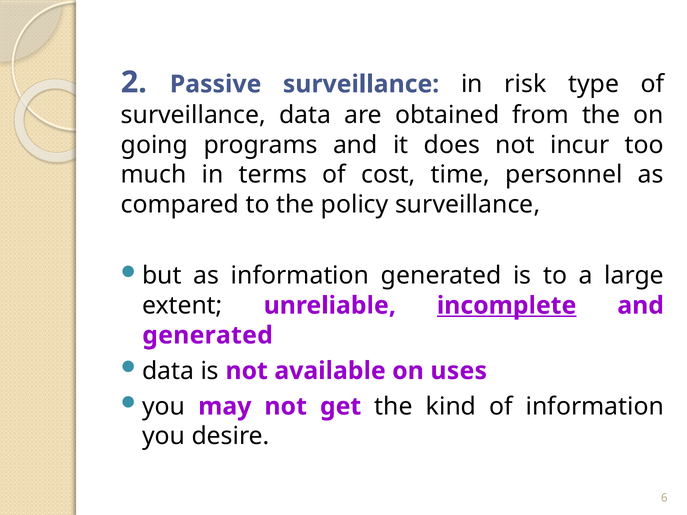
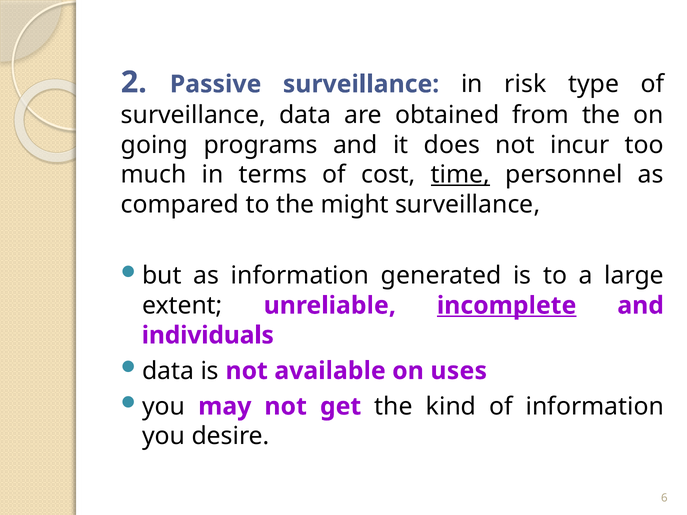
time underline: none -> present
policy: policy -> might
generated at (208, 335): generated -> individuals
